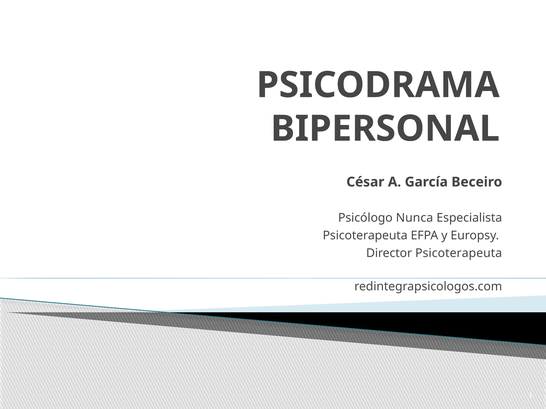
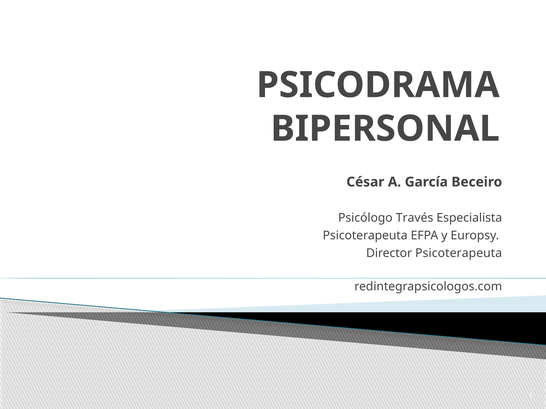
Nunca: Nunca -> Través
